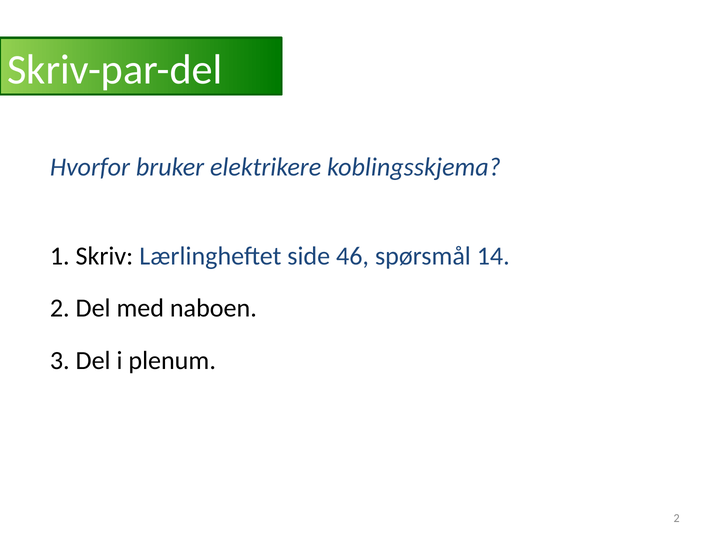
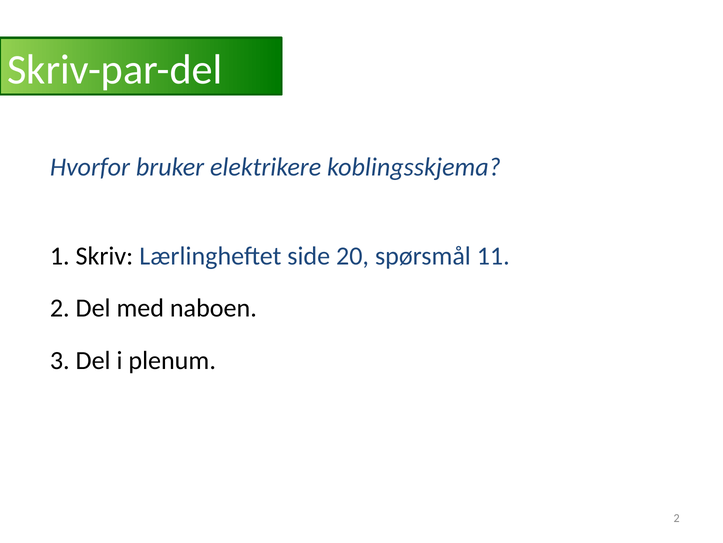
46: 46 -> 20
14: 14 -> 11
